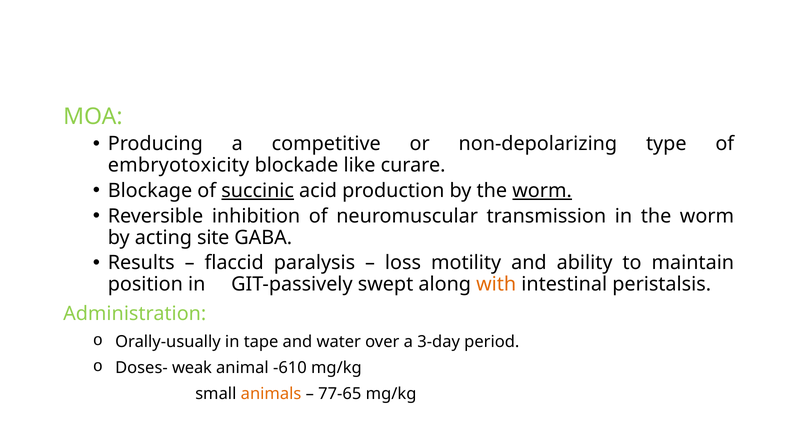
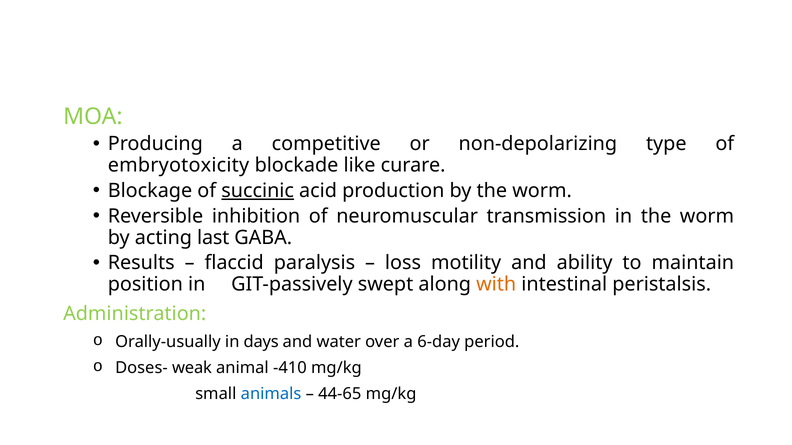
worm at (542, 191) underline: present -> none
site: site -> last
tape: tape -> days
3-day: 3-day -> 6-day
-610: -610 -> -410
animals colour: orange -> blue
77-65: 77-65 -> 44-65
